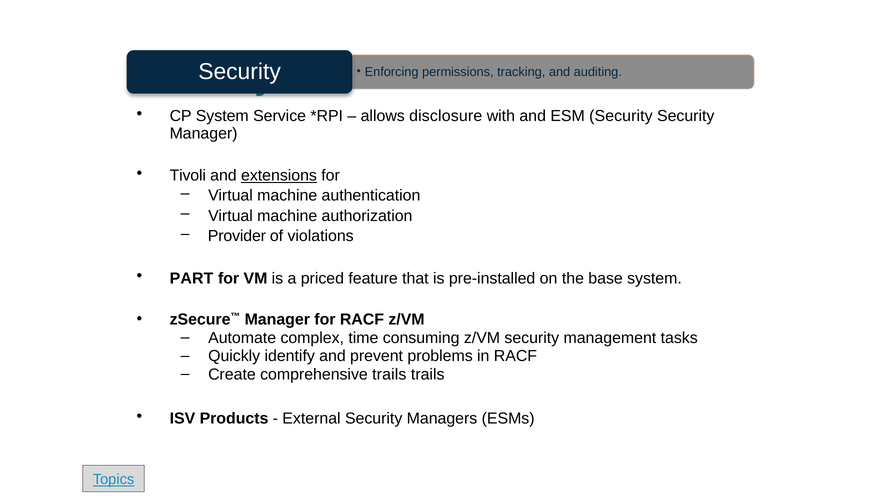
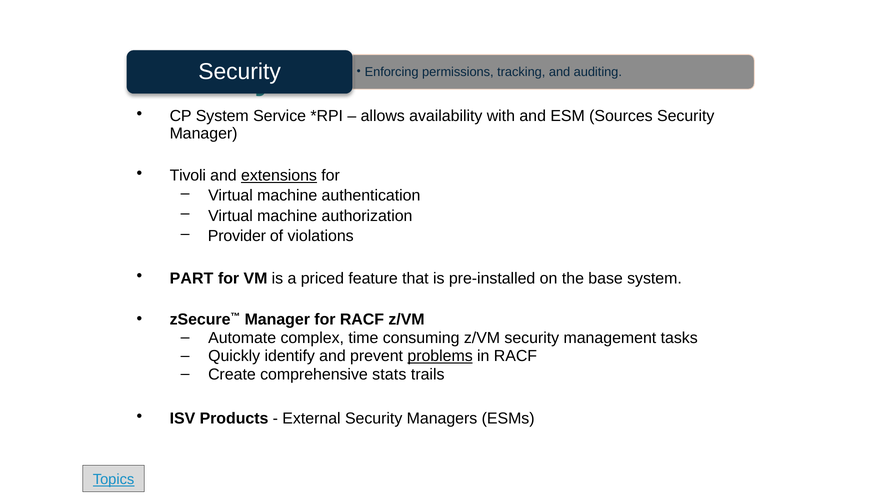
disclosure: disclosure -> availability
ESM Security: Security -> Sources
problems underline: none -> present
comprehensive trails: trails -> stats
